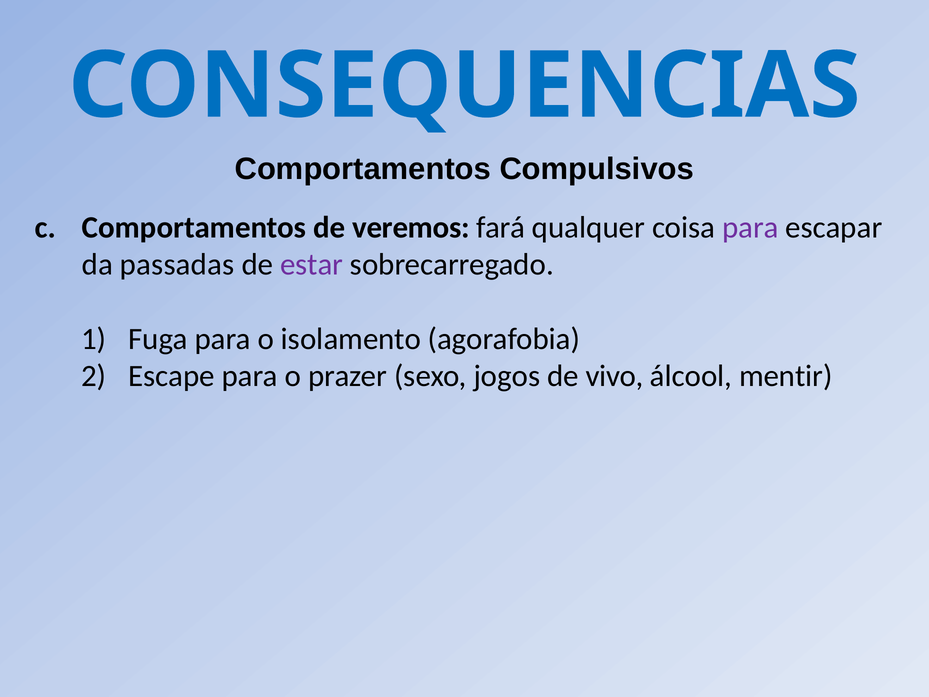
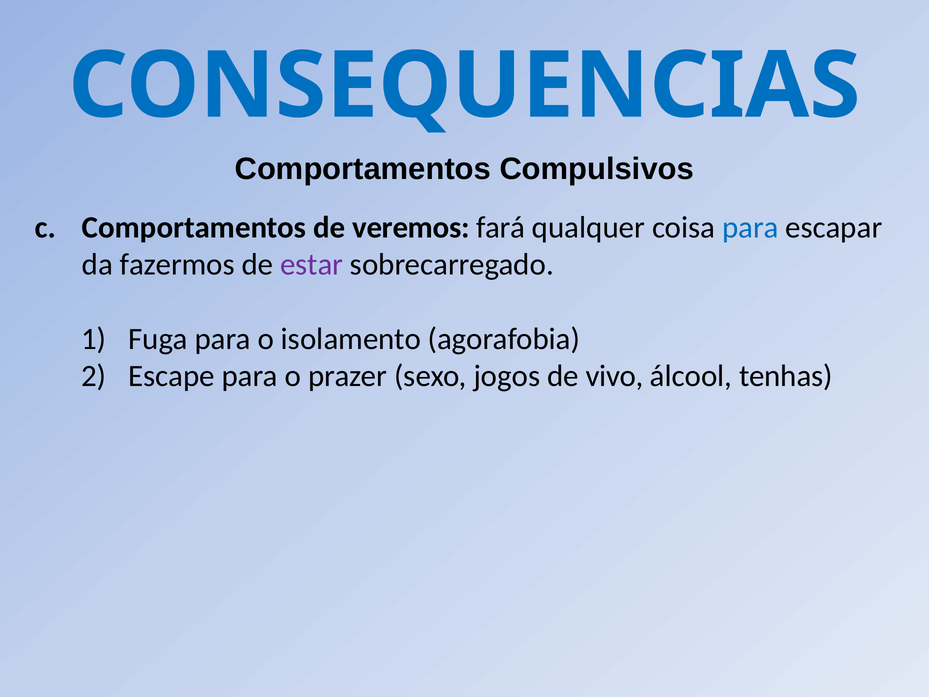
para at (750, 227) colour: purple -> blue
passadas: passadas -> fazermos
mentir: mentir -> tenhas
